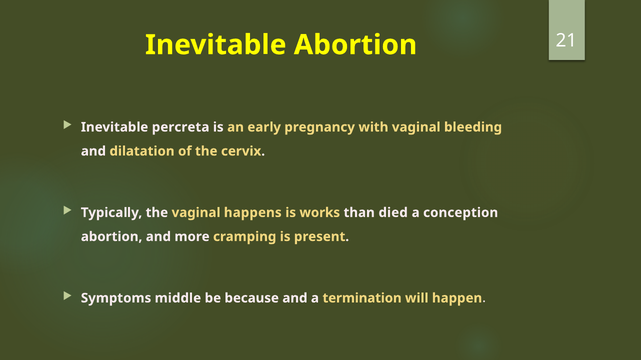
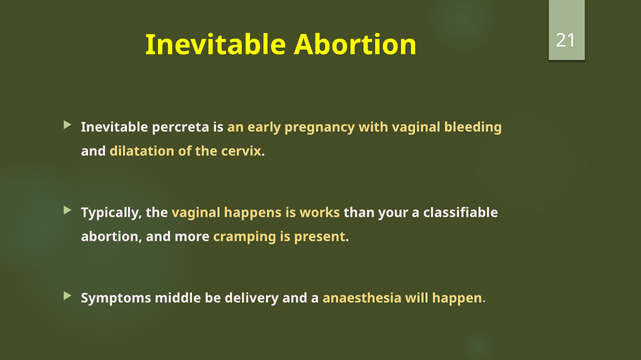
died: died -> your
conception: conception -> classifiable
because: because -> delivery
termination: termination -> anaesthesia
